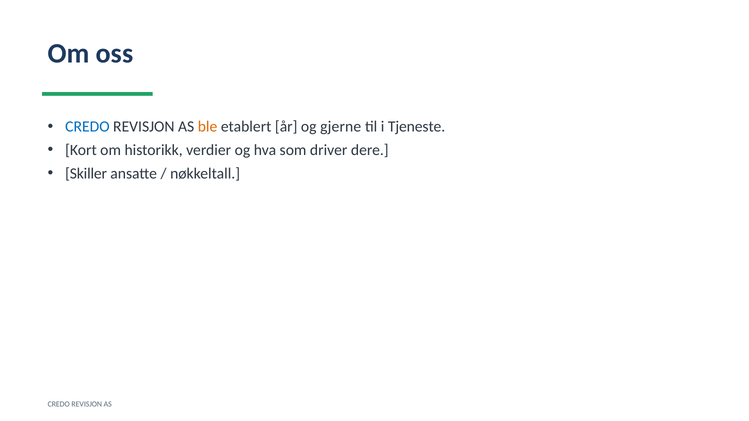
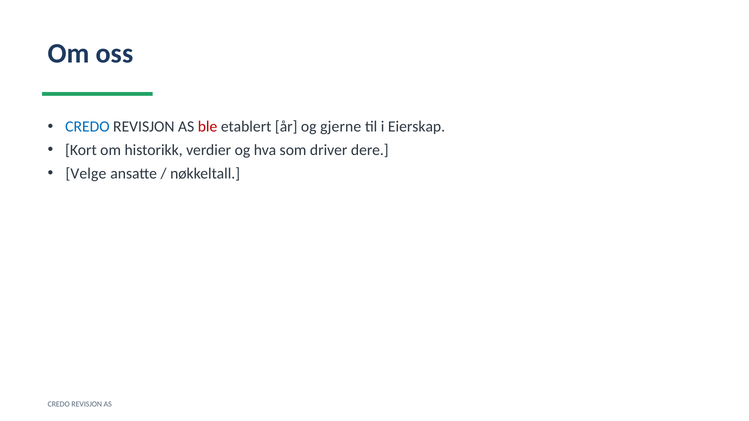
ble colour: orange -> red
Tjeneste: Tjeneste -> Eierskap
Skiller: Skiller -> Velge
